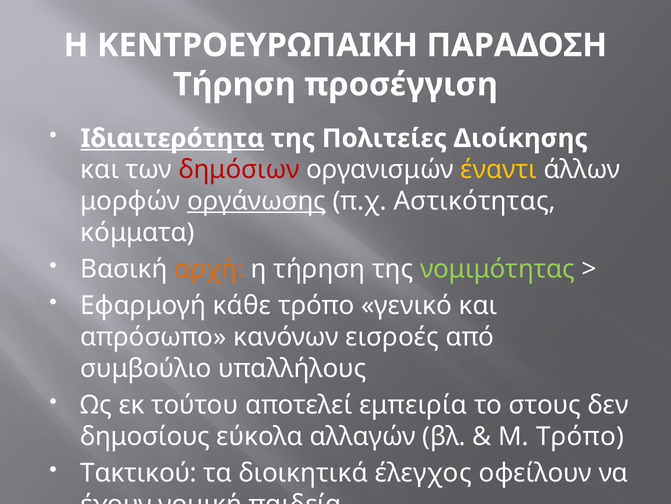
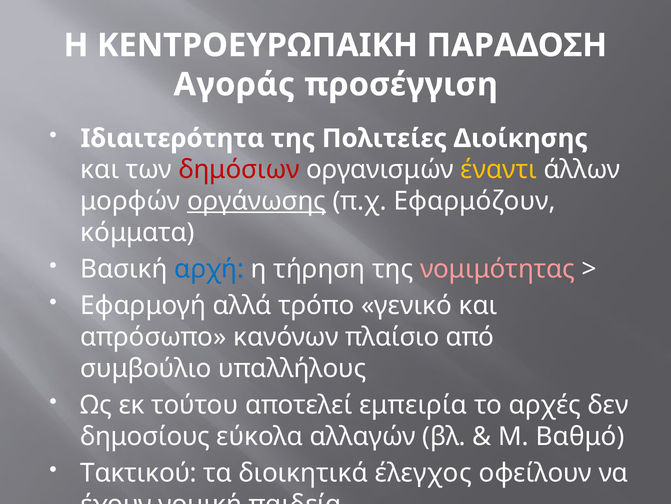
Τήρηση at (234, 84): Τήρηση -> Αγοράς
Ιδιαιτερότητα underline: present -> none
Αστικότητας: Αστικότητας -> Εφαρμόζουν
αρχή colour: orange -> blue
νομιμότητας colour: light green -> pink
κάθε: κάθε -> αλλά
εισροές: εισροές -> πλαίσιο
στους: στους -> αρχές
Μ Τρόπο: Τρόπο -> Βαθμό
